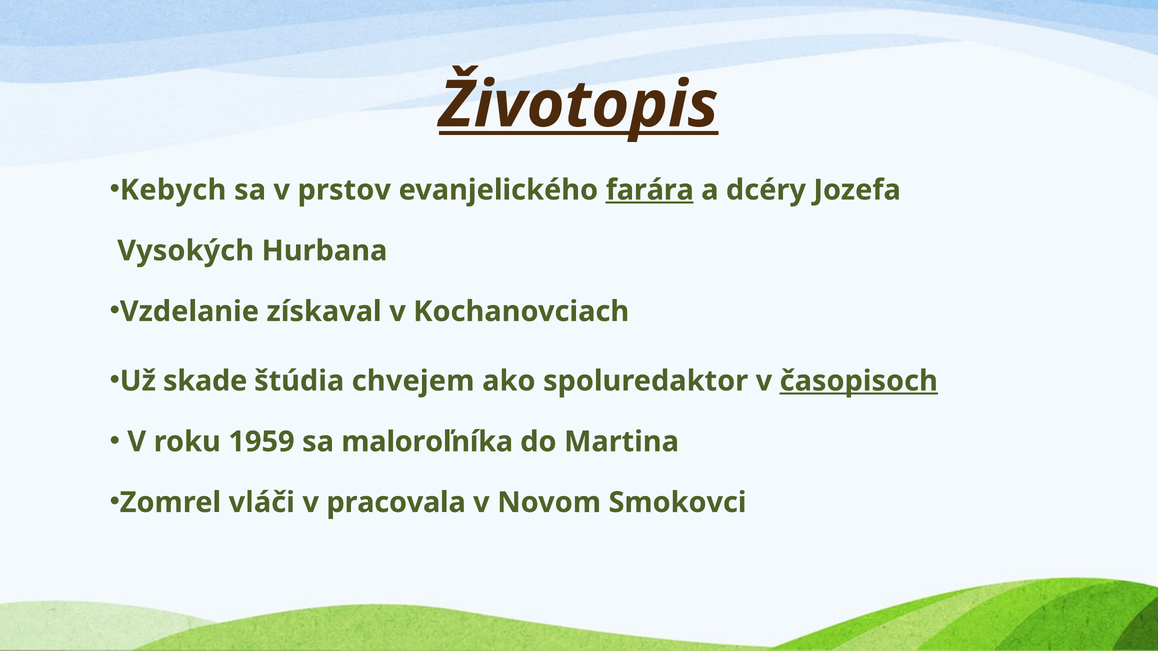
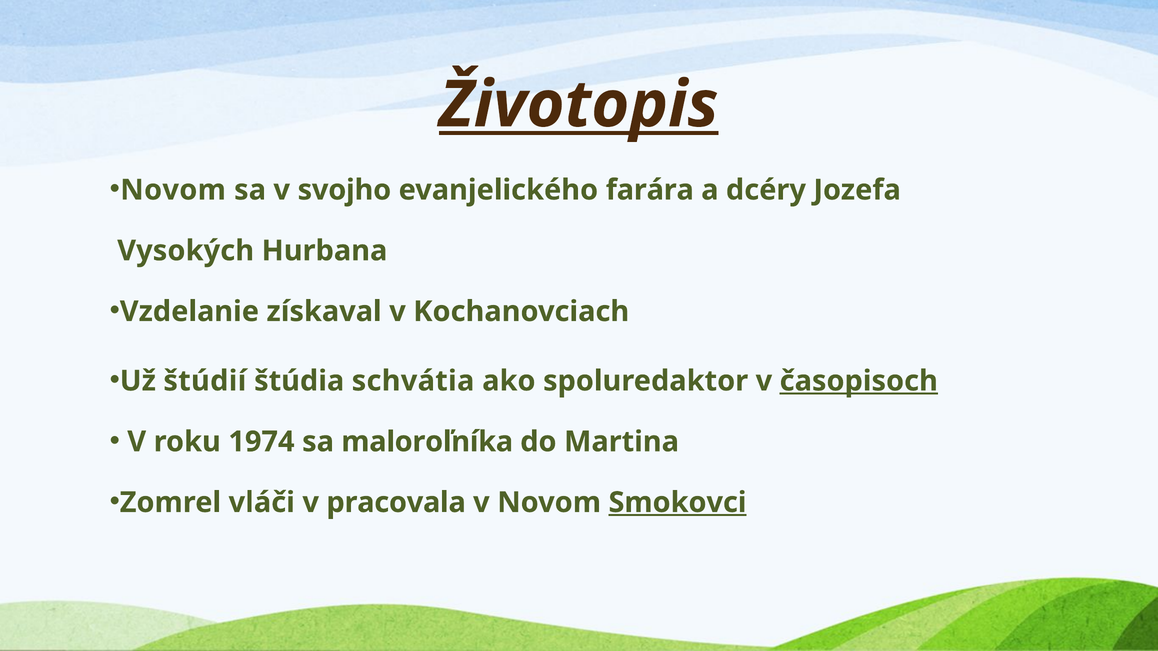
Kebych at (173, 190): Kebych -> Novom
prstov: prstov -> svojho
farára underline: present -> none
skade: skade -> štúdií
chvejem: chvejem -> schvátia
1959: 1959 -> 1974
Smokovci underline: none -> present
